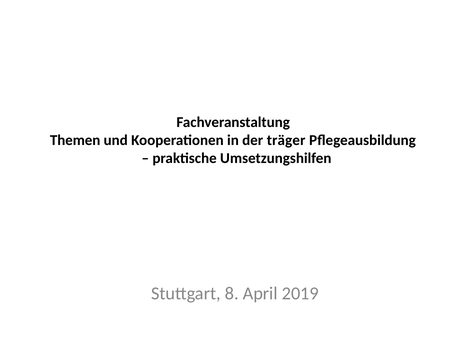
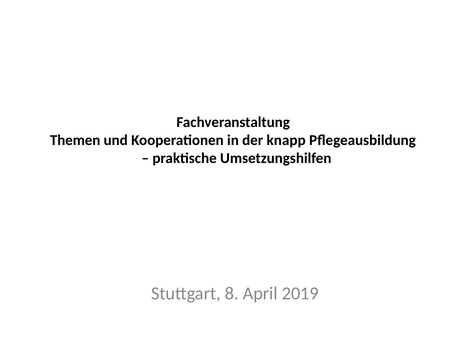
träger: träger -> knapp
